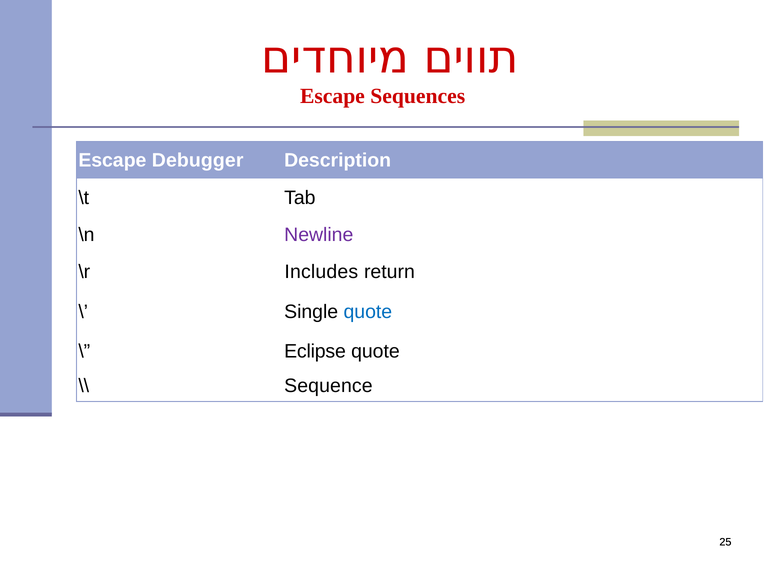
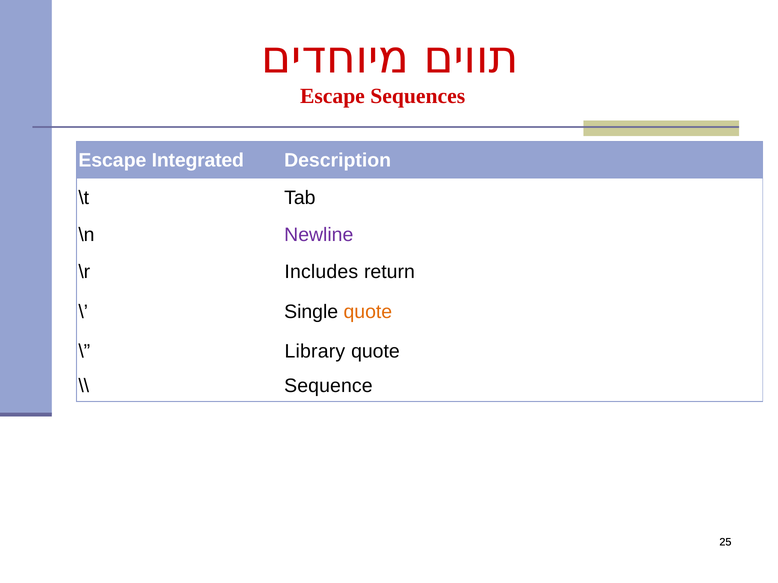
Debugger: Debugger -> Integrated
quote at (368, 312) colour: blue -> orange
Eclipse: Eclipse -> Library
